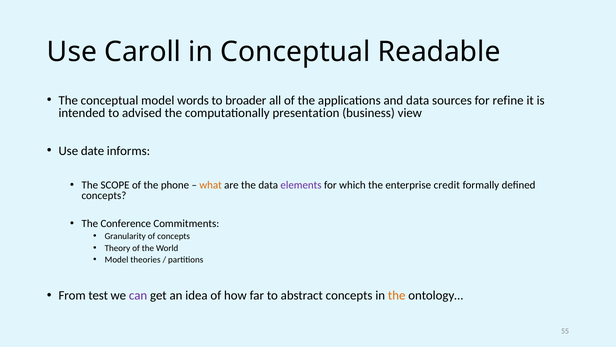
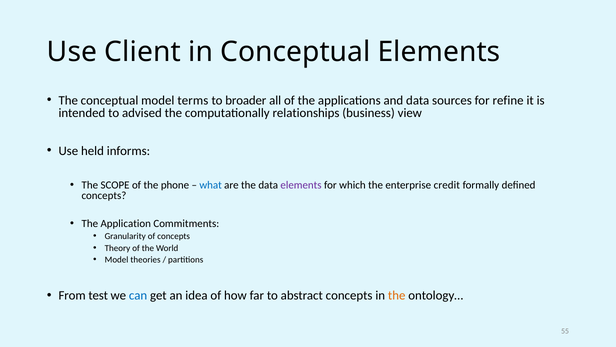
Caroll: Caroll -> Client
Conceptual Readable: Readable -> Elements
words: words -> terms
presentation: presentation -> relationships
date: date -> held
what colour: orange -> blue
Conference: Conference -> Application
can colour: purple -> blue
